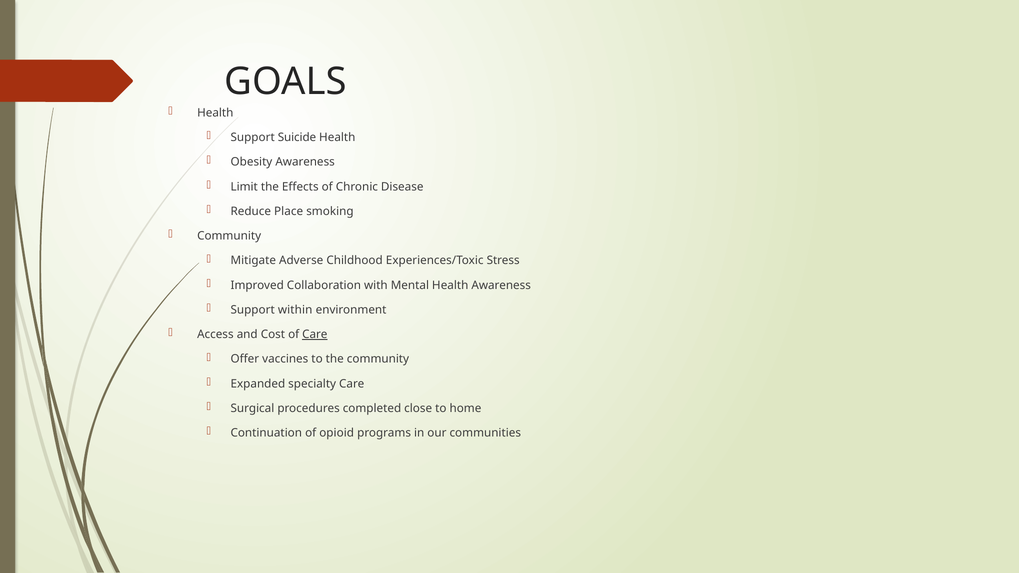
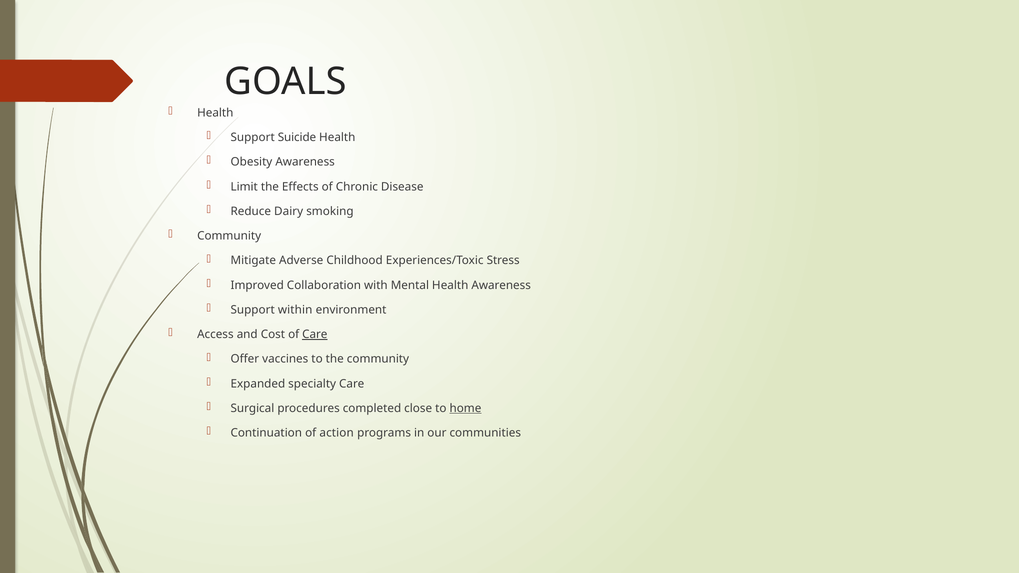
Place: Place -> Dairy
home underline: none -> present
opioid: opioid -> action
